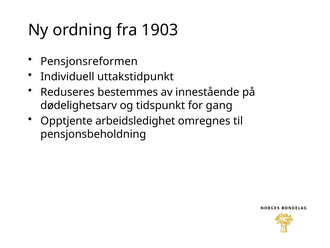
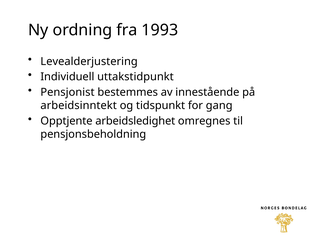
1903: 1903 -> 1993
Pensjonsreformen: Pensjonsreformen -> Levealderjustering
Reduseres: Reduseres -> Pensjonist
dødelighetsarv: dødelighetsarv -> arbeidsinntekt
